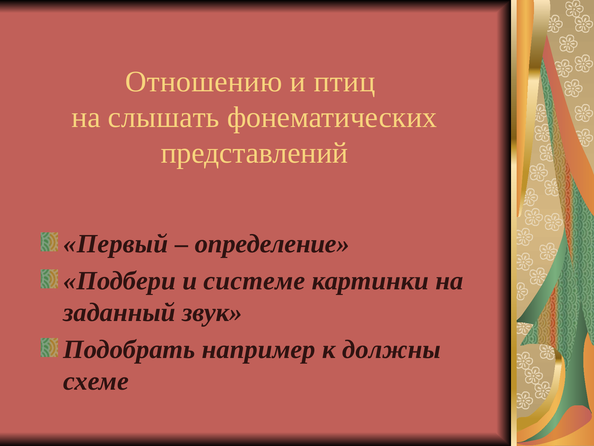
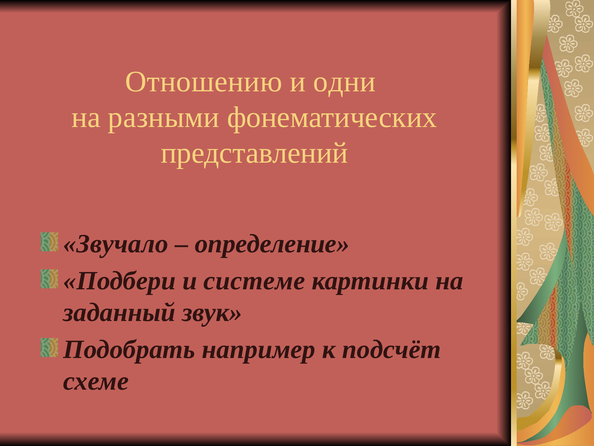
птиц: птиц -> одни
слышать: слышать -> разными
Первый: Первый -> Звучало
должны: должны -> подсчёт
